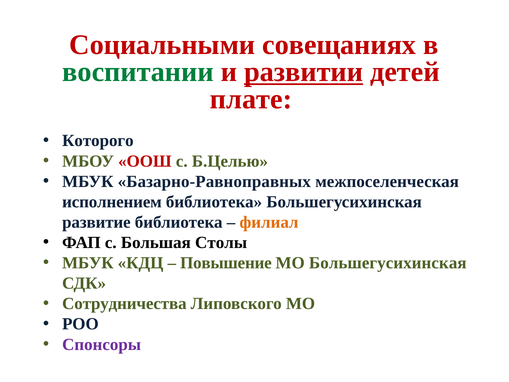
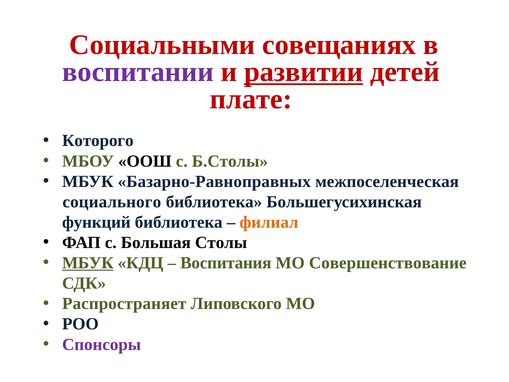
воспитании colour: green -> purple
ООШ colour: red -> black
Б.Целью: Б.Целью -> Б.Столы
исполнением: исполнением -> социального
развитие: развитие -> функций
МБУК at (88, 263) underline: none -> present
Повышение: Повышение -> Воспитания
МО Большегусихинская: Большегусихинская -> Совершенствование
Сотрудничества: Сотрудничества -> Распространяет
